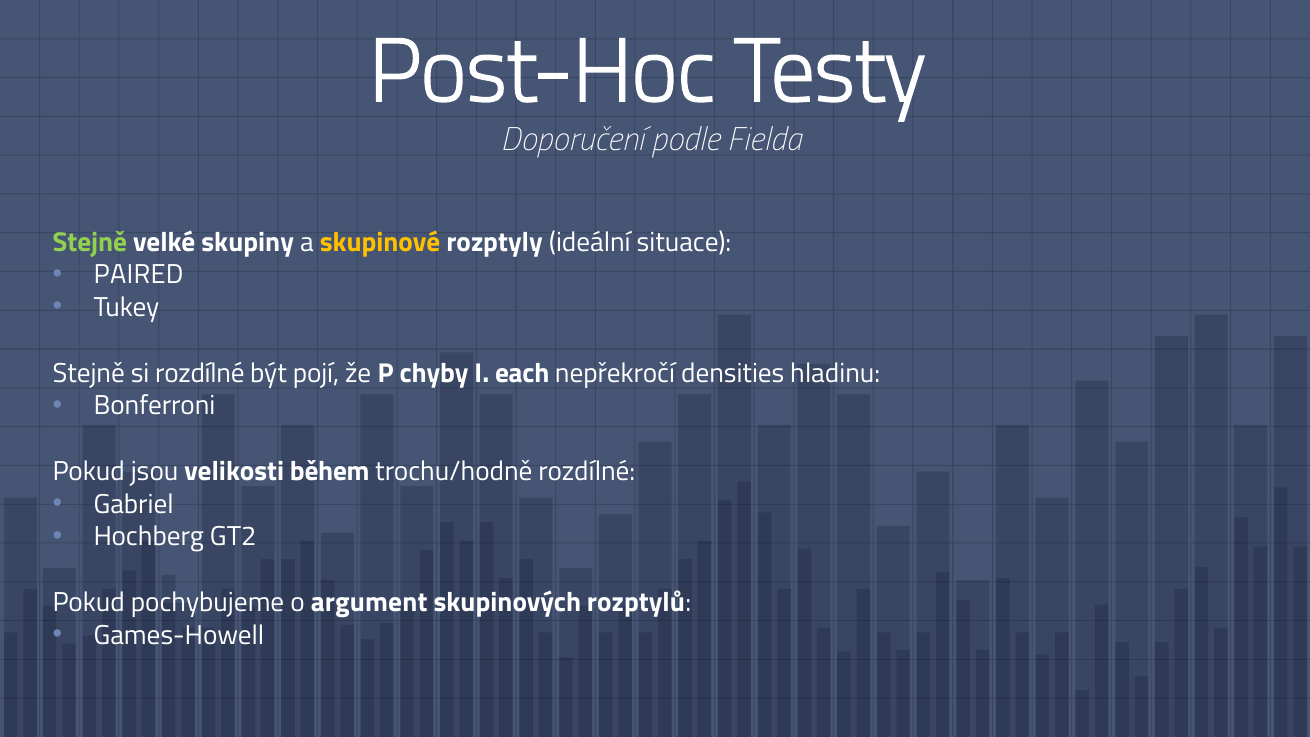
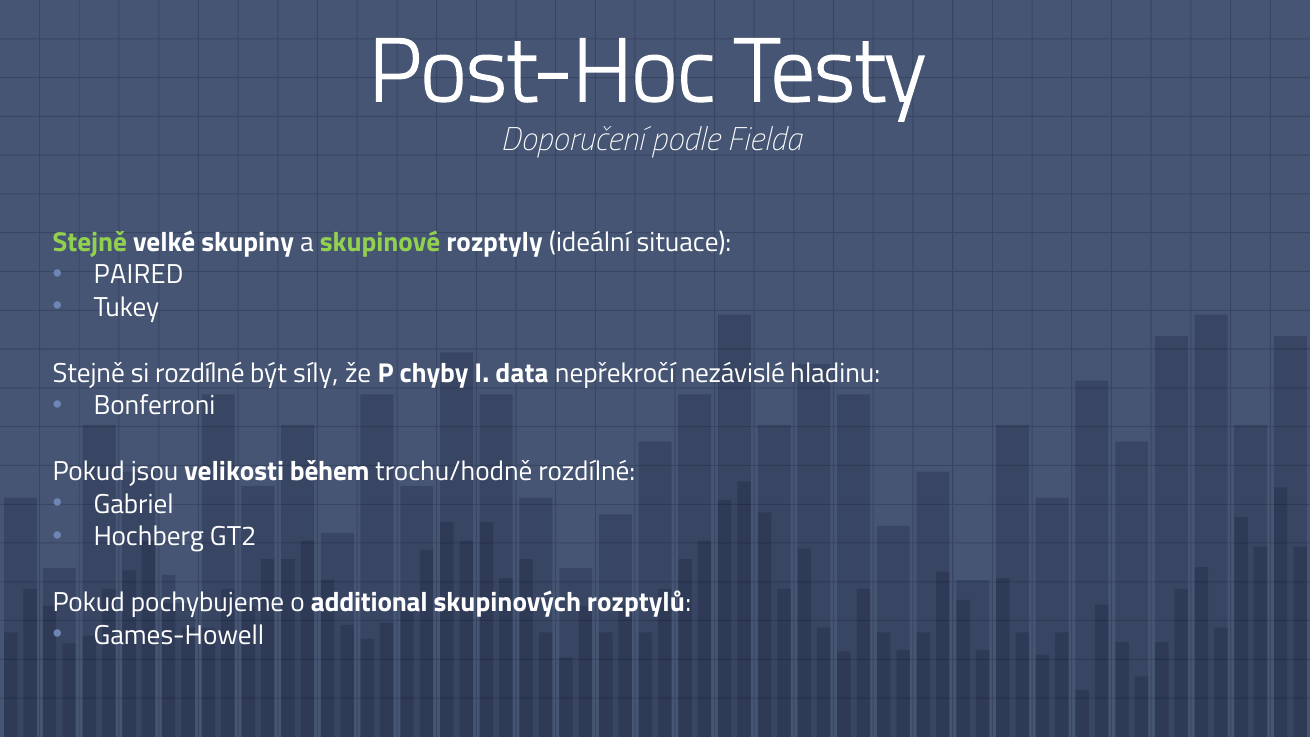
skupinové colour: yellow -> light green
pojí: pojí -> síly
each: each -> data
densities: densities -> nezávislé
argument: argument -> additional
